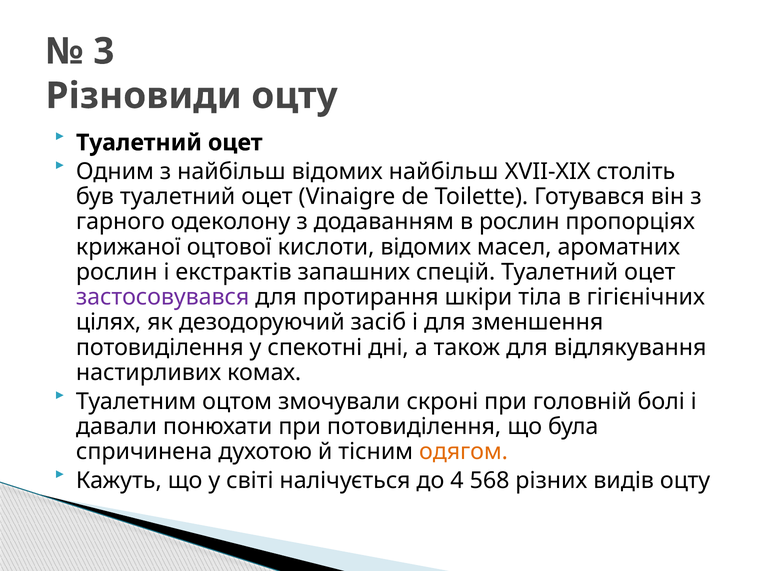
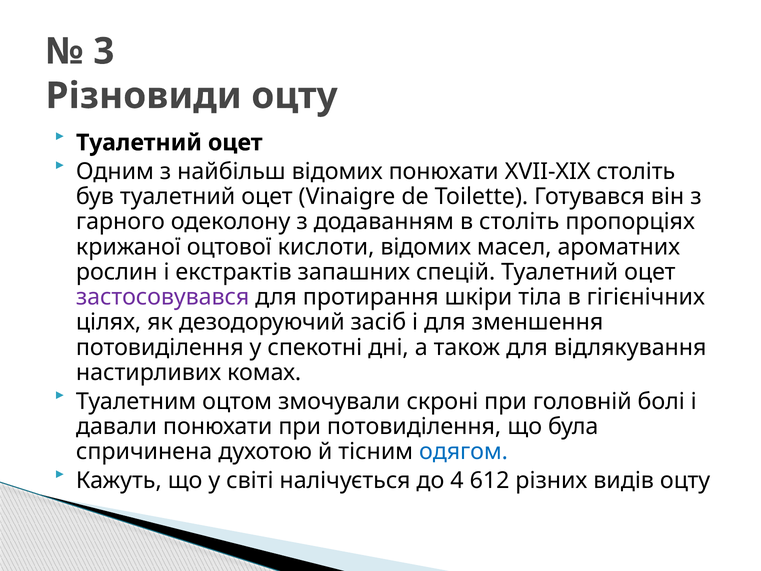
відомих найбільш: найбільш -> понюхати
в рослин: рослин -> століть
одягом colour: orange -> blue
568: 568 -> 612
